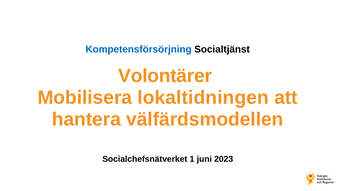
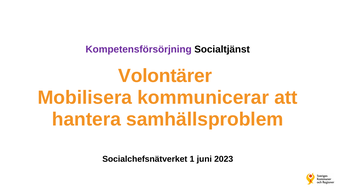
Kompetensförsörjning colour: blue -> purple
lokaltidningen: lokaltidningen -> kommunicerar
välfärdsmodellen: välfärdsmodellen -> samhällsproblem
